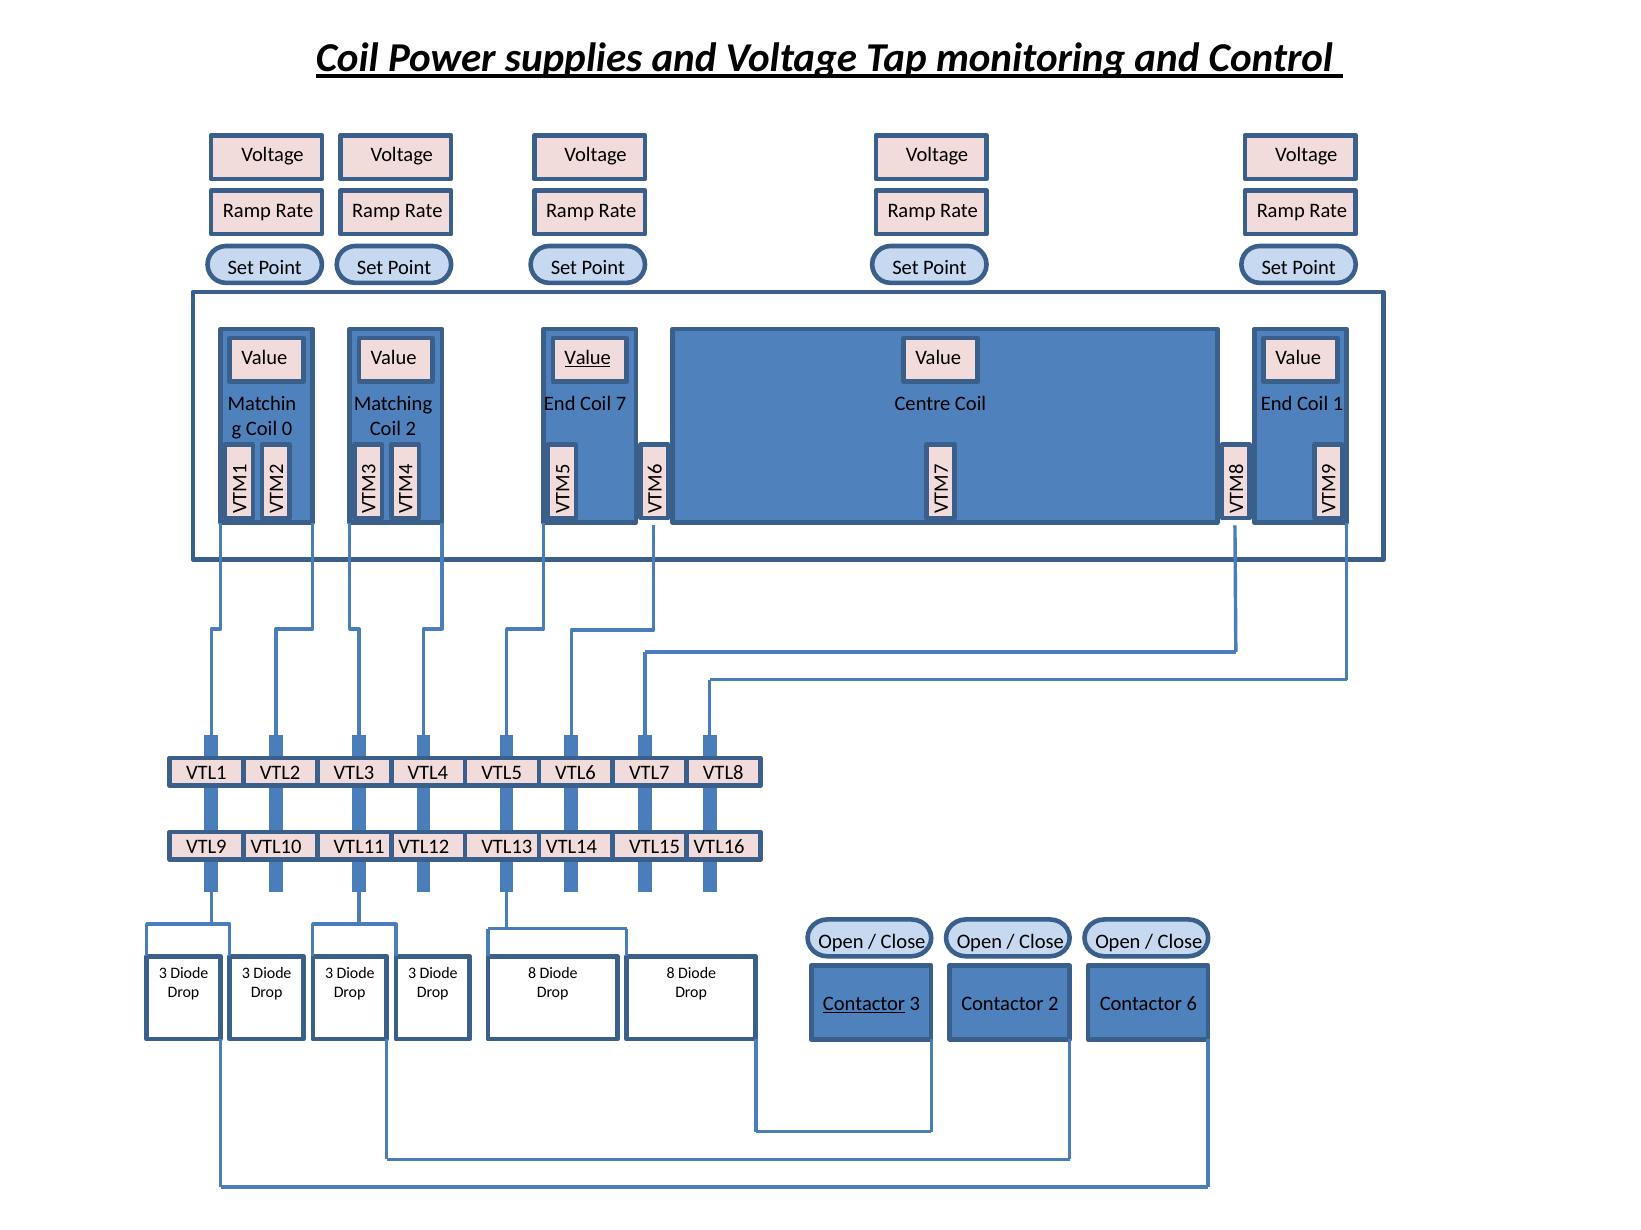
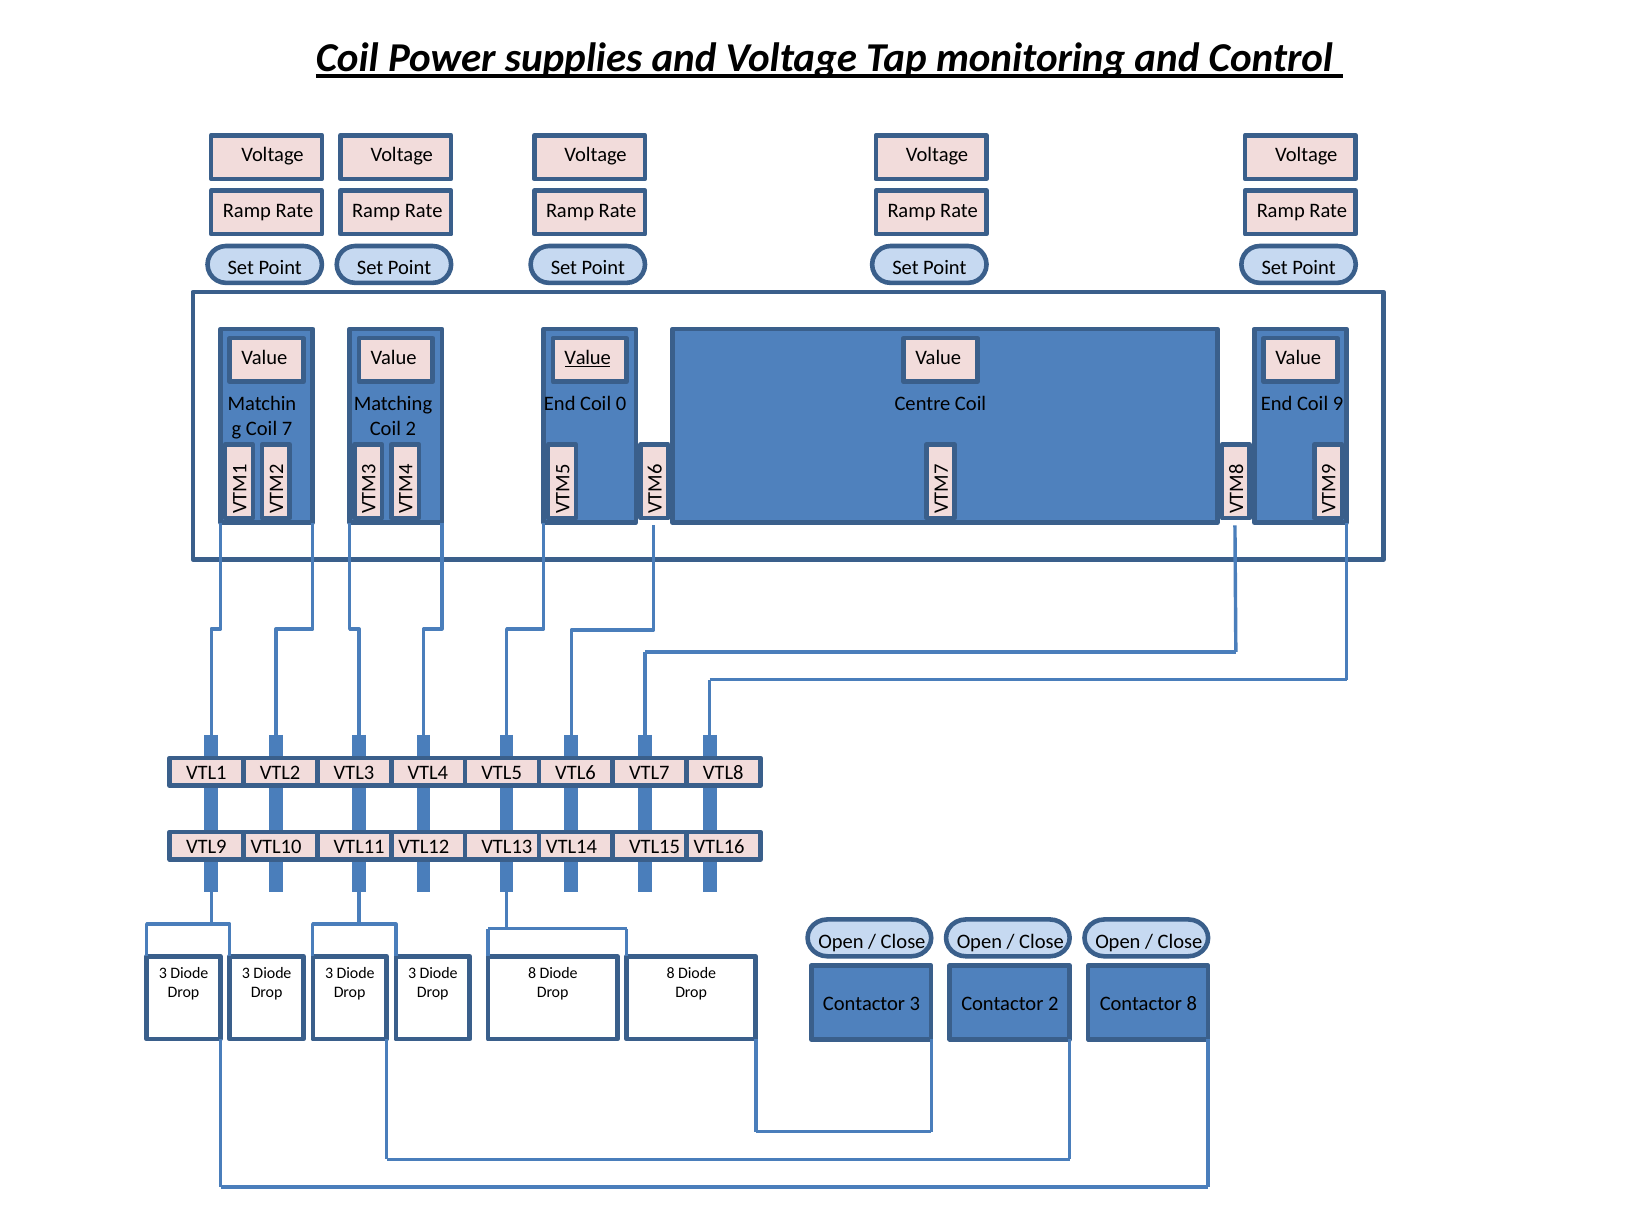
Coil 7: 7 -> 0
Coil 1: 1 -> 9
Coil 0: 0 -> 7
Contactor at (864, 1004) underline: present -> none
Contactor 6: 6 -> 8
